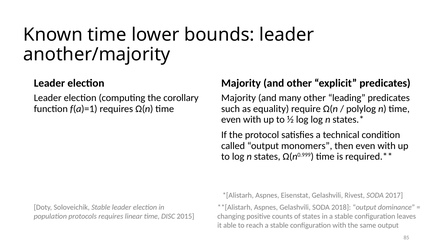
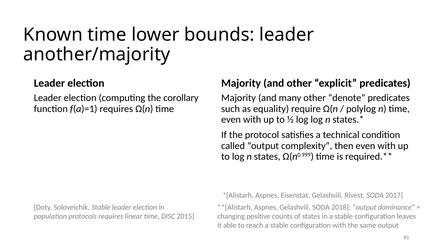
leading: leading -> denote
monomers: monomers -> complexity
